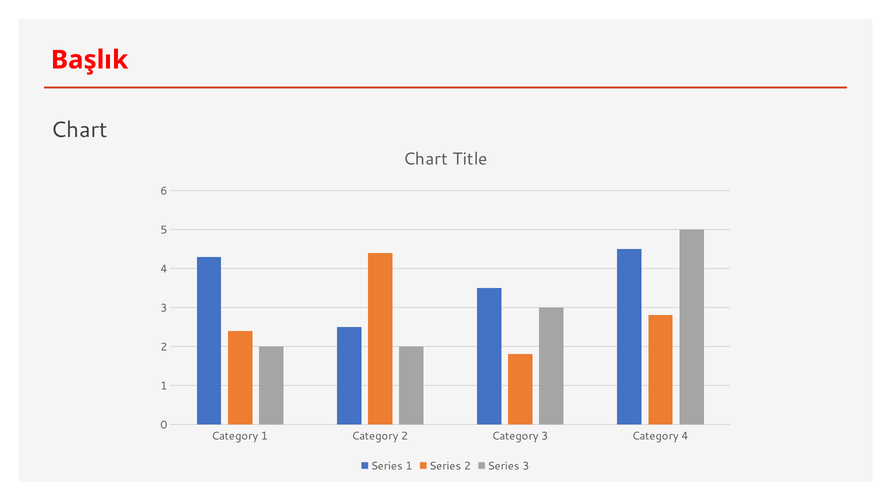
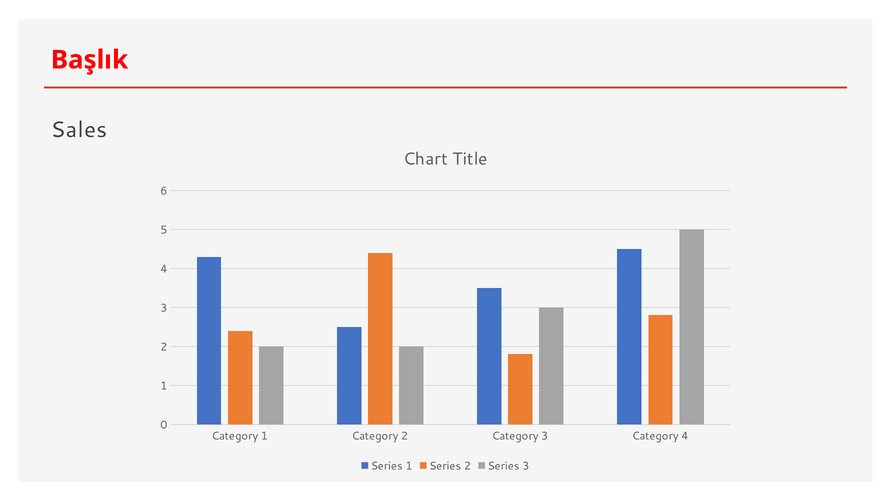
Chart at (79, 130): Chart -> Sales
